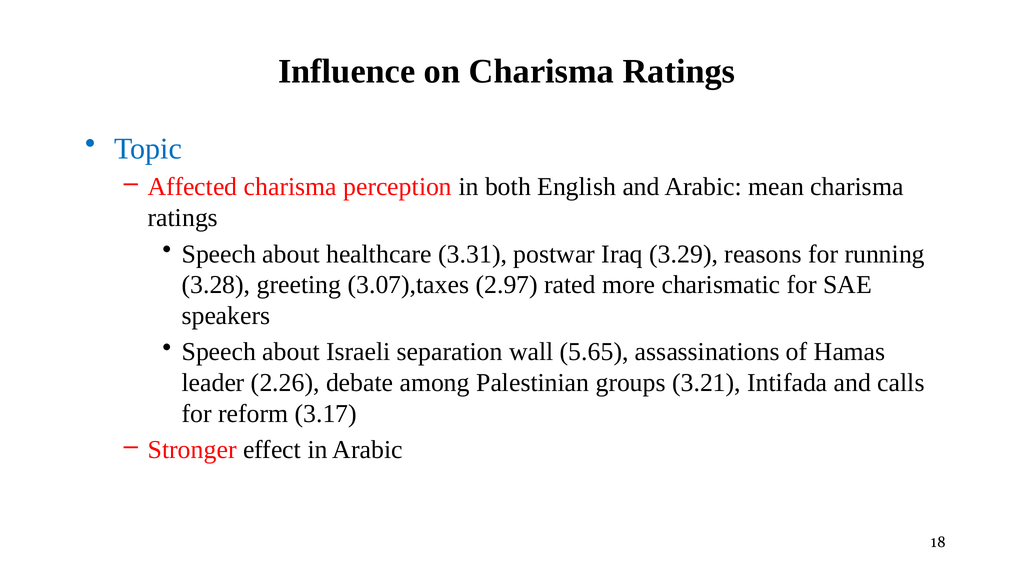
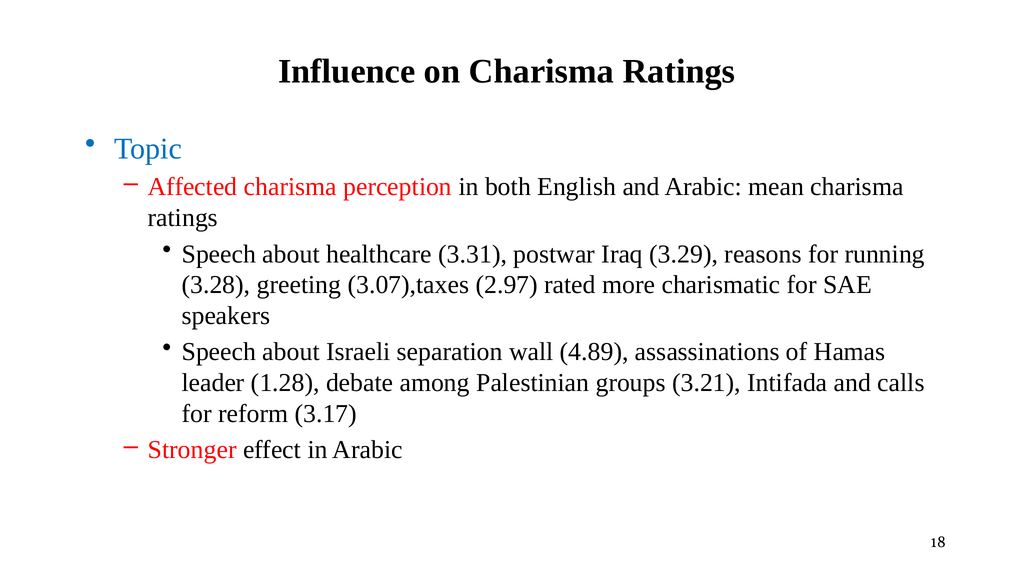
5.65: 5.65 -> 4.89
2.26: 2.26 -> 1.28
